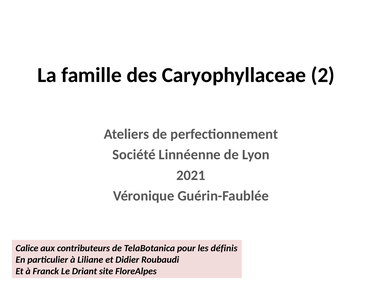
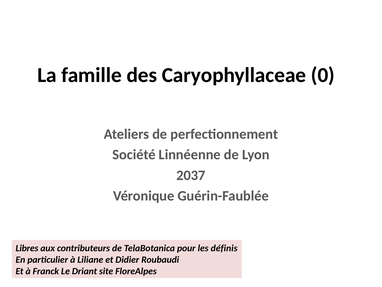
2: 2 -> 0
2021: 2021 -> 2037
Calice: Calice -> Libres
